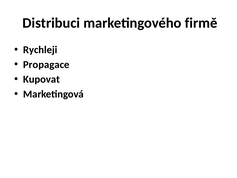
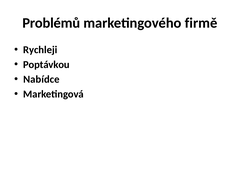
Distribuci: Distribuci -> Problémů
Propagace: Propagace -> Poptávkou
Kupovat: Kupovat -> Nabídce
